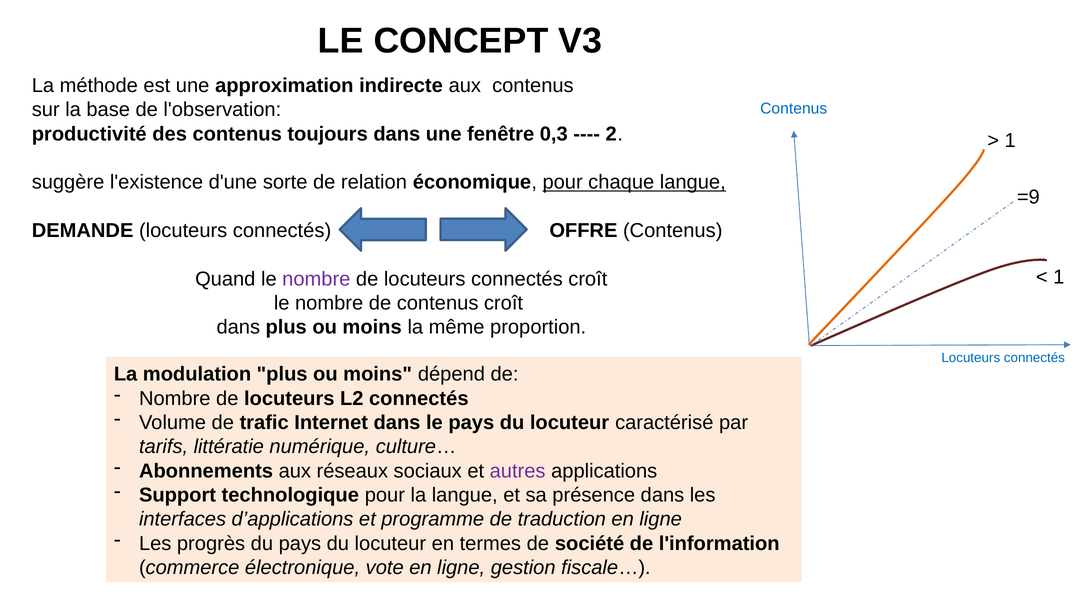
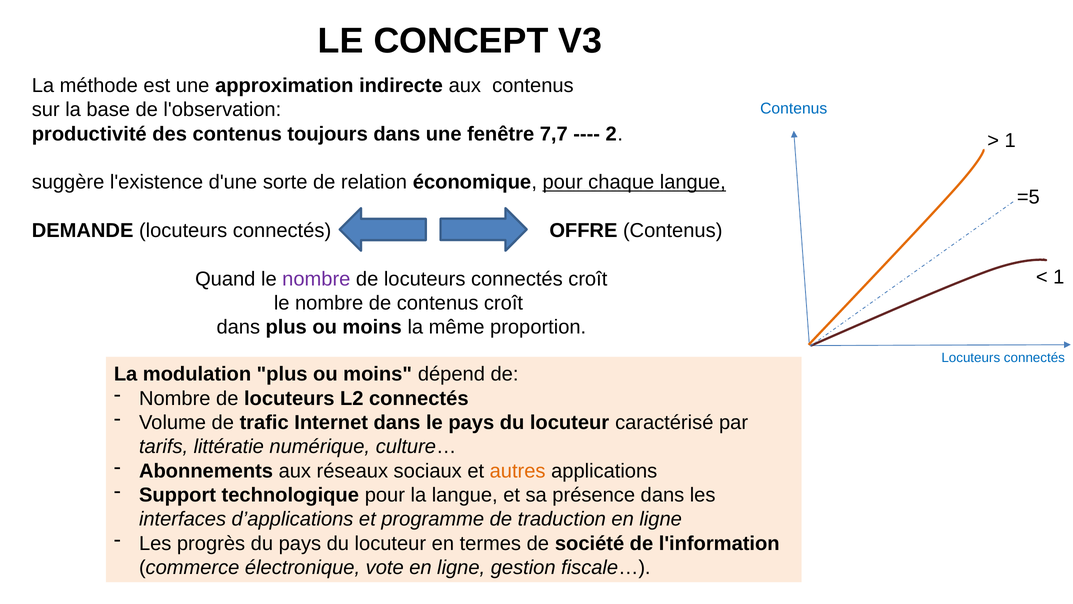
0,3: 0,3 -> 7,7
=9: =9 -> =5
autres colour: purple -> orange
